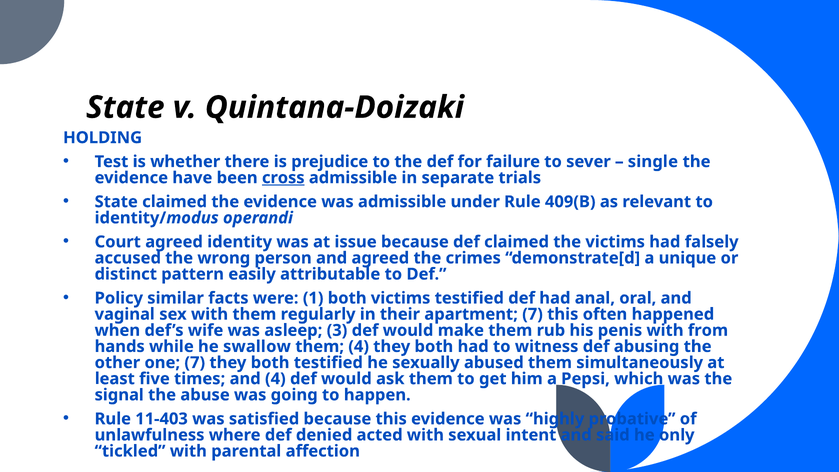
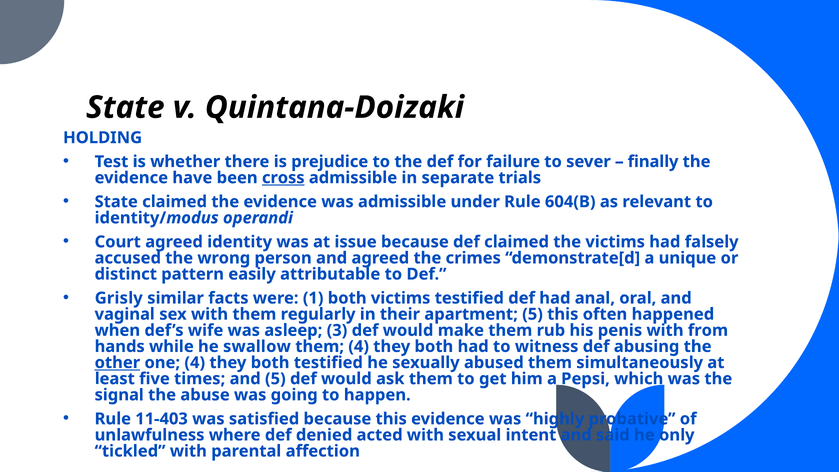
single: single -> finally
409(B: 409(B -> 604(B
Policy: Policy -> Grisly
apartment 7: 7 -> 5
other underline: none -> present
one 7: 7 -> 4
and 4: 4 -> 5
